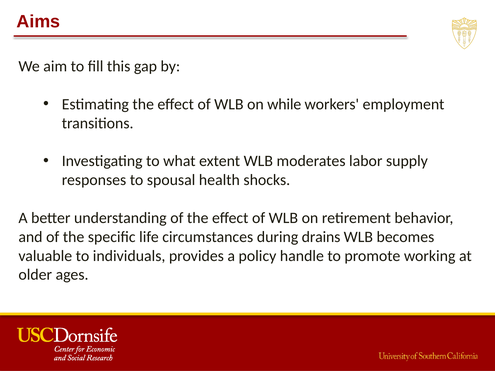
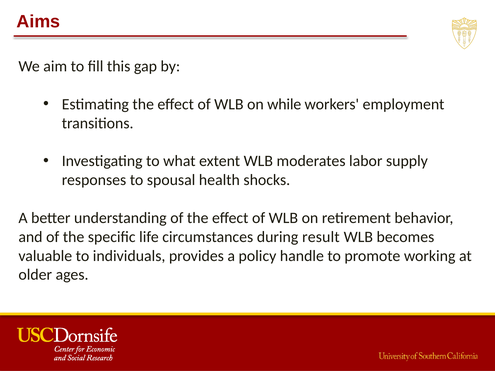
drains: drains -> result
